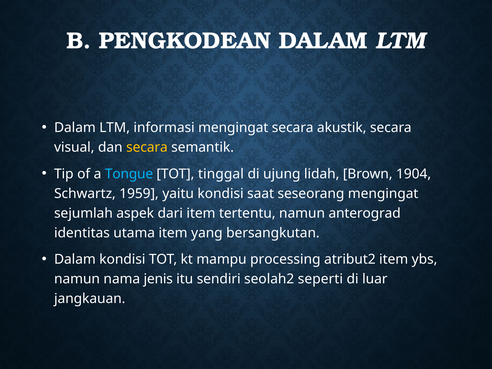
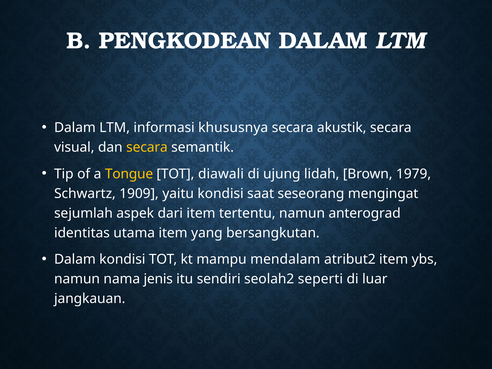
informasi mengingat: mengingat -> khususnya
Tongue colour: light blue -> yellow
tinggal: tinggal -> diawali
1904: 1904 -> 1979
1959: 1959 -> 1909
processing: processing -> mendalam
